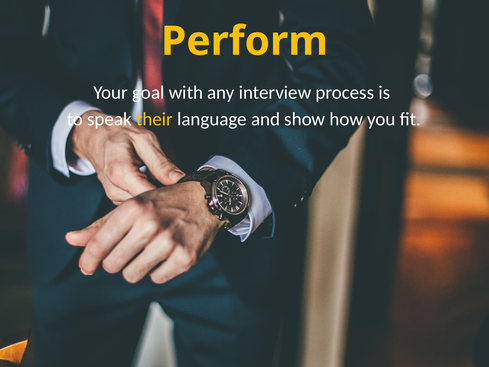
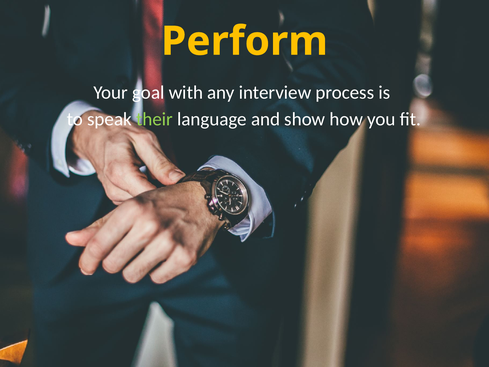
their colour: yellow -> light green
